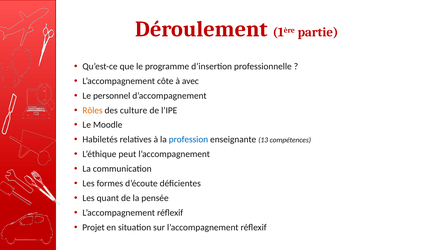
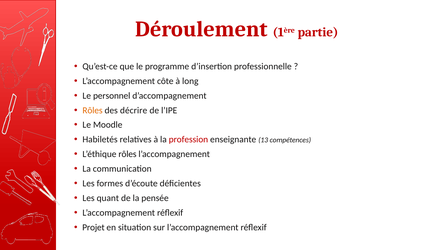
avec: avec -> long
culture: culture -> décrire
profession colour: blue -> red
L’éthique peut: peut -> rôles
